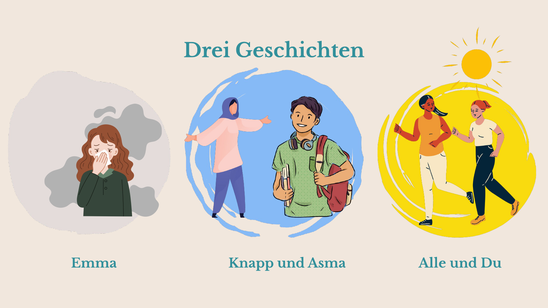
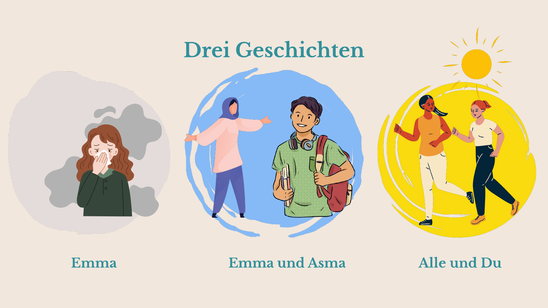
Emma Knapp: Knapp -> Emma
